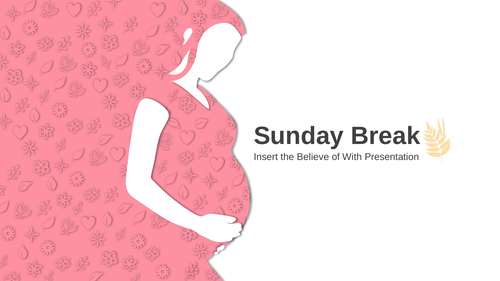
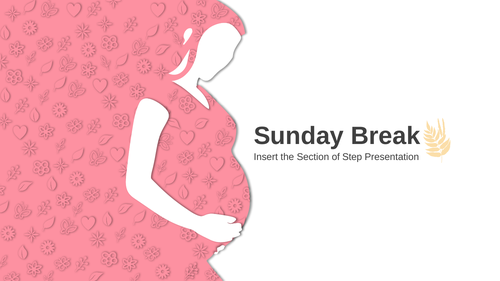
Believe: Believe -> Section
With: With -> Step
